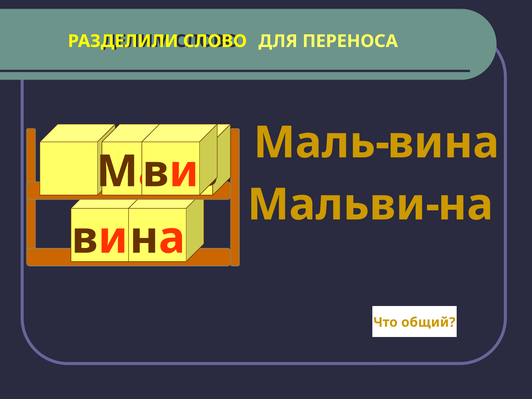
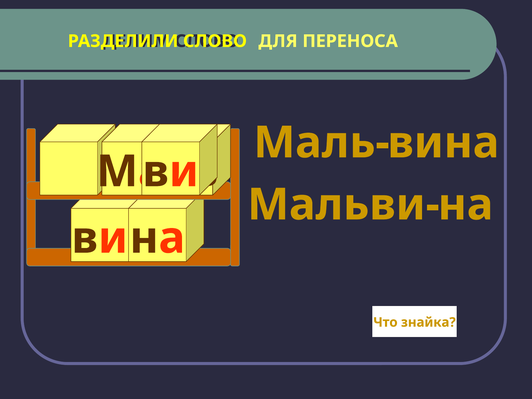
общий: общий -> знайка
